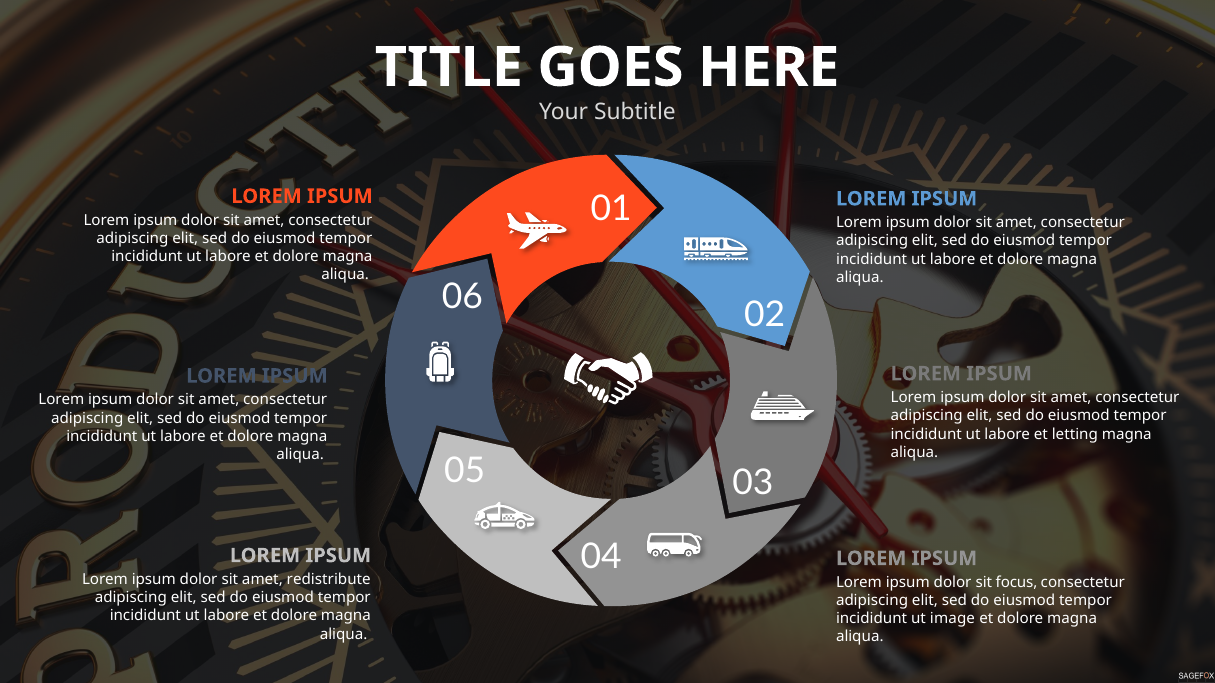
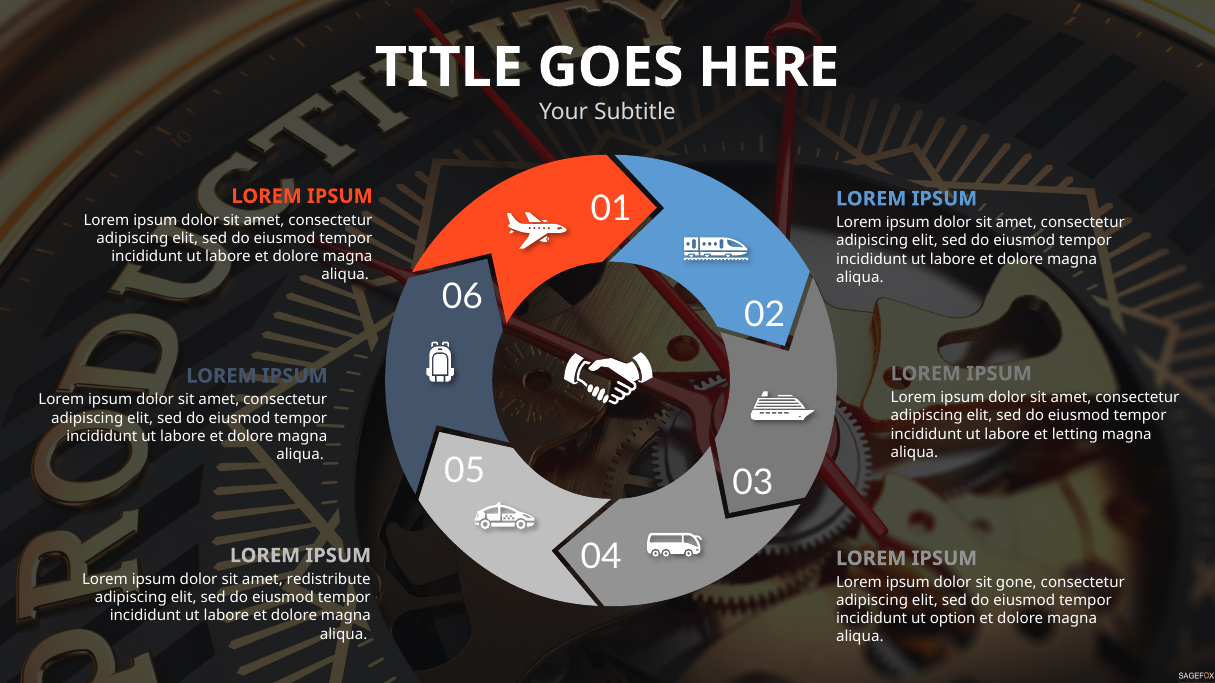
focus: focus -> gone
image: image -> option
